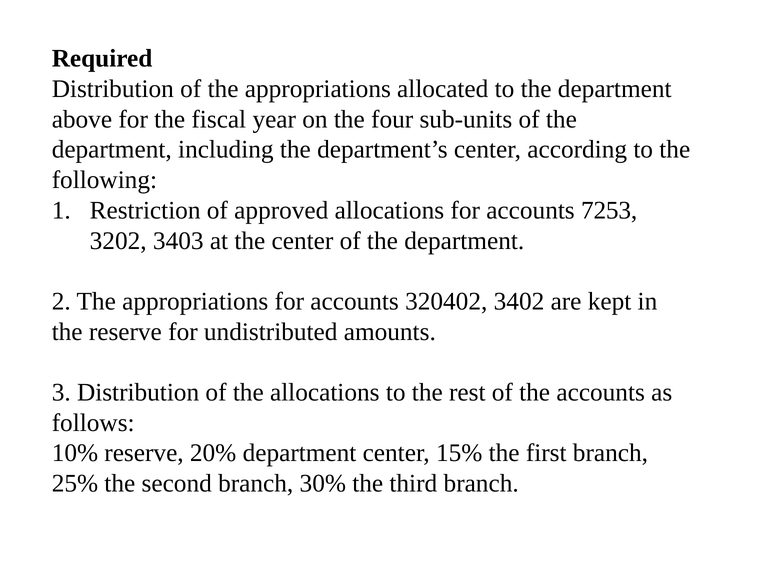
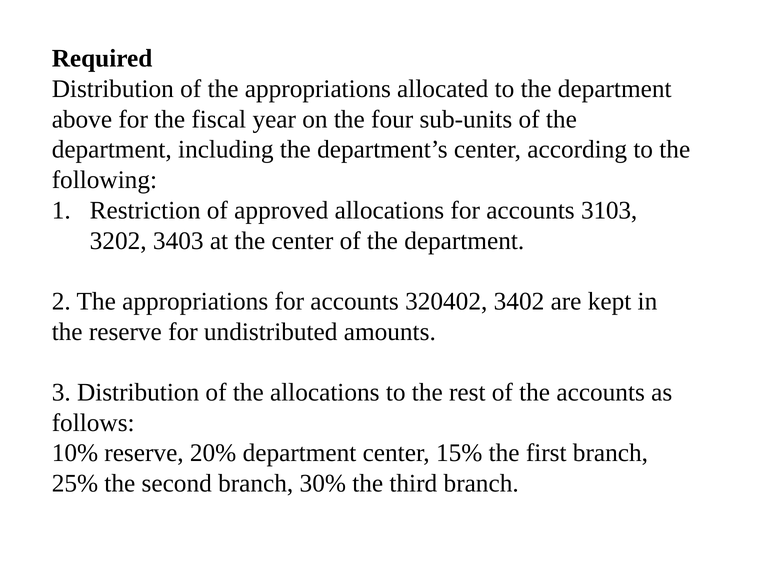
7253: 7253 -> 3103
